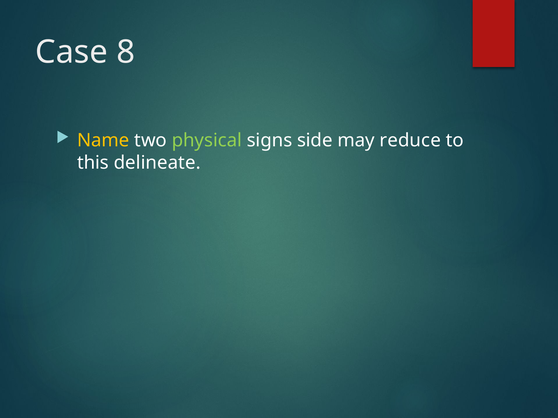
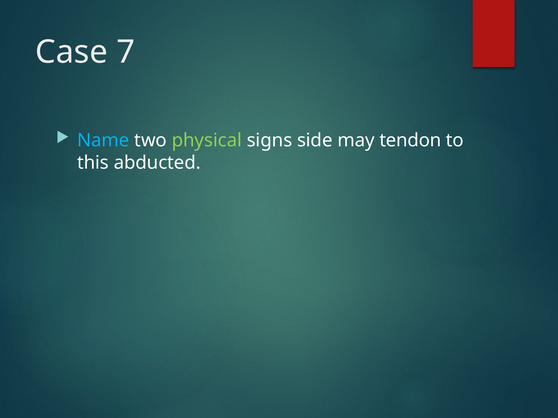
8: 8 -> 7
Name colour: yellow -> light blue
reduce: reduce -> tendon
delineate: delineate -> abducted
